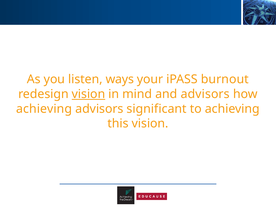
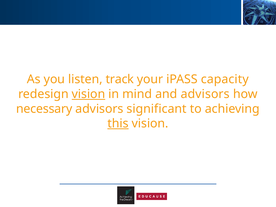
ways: ways -> track
burnout: burnout -> capacity
achieving at (44, 109): achieving -> necessary
this underline: none -> present
